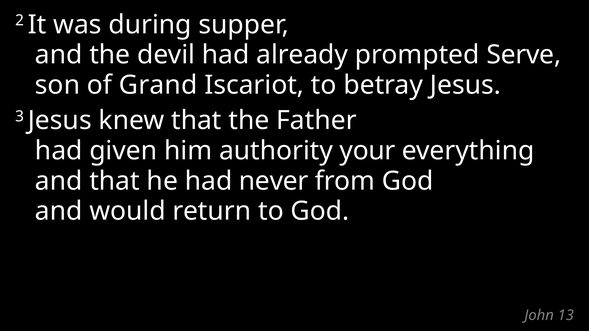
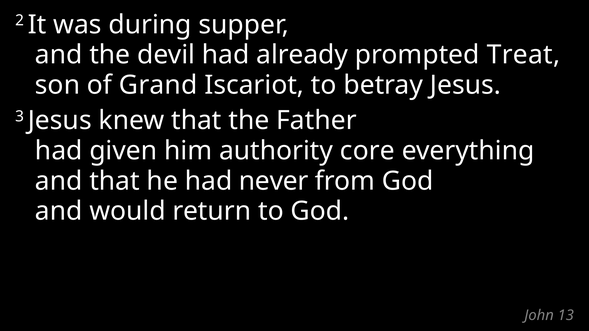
Serve: Serve -> Treat
your: your -> core
